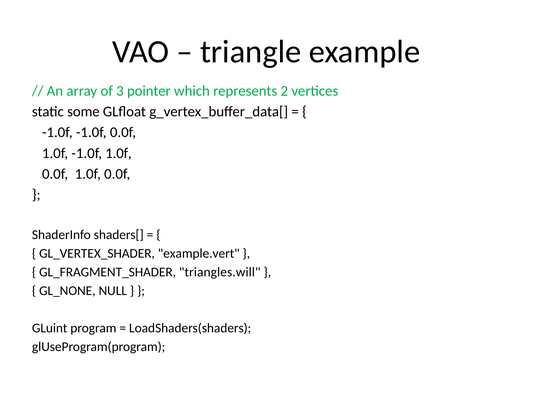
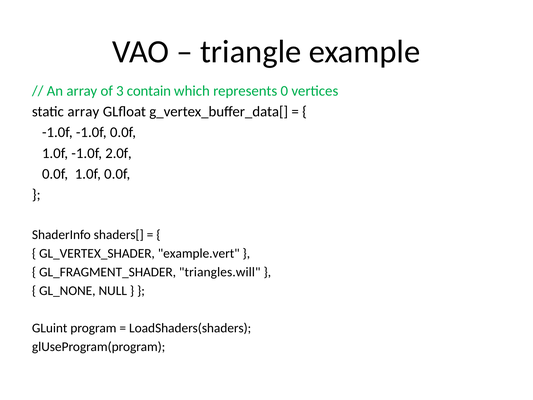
pointer: pointer -> contain
2: 2 -> 0
static some: some -> array
-1.0f 1.0f: 1.0f -> 2.0f
